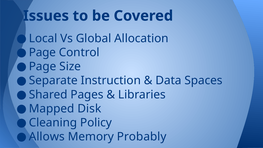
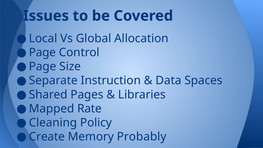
Disk: Disk -> Rate
Allows: Allows -> Create
